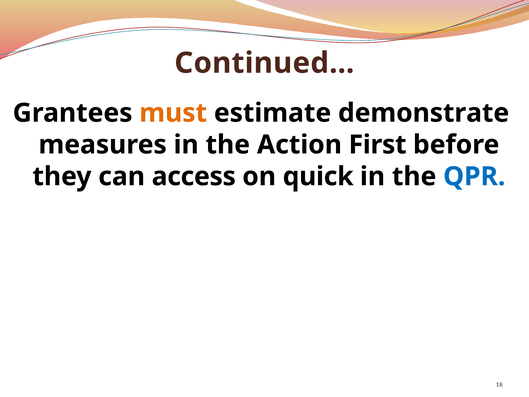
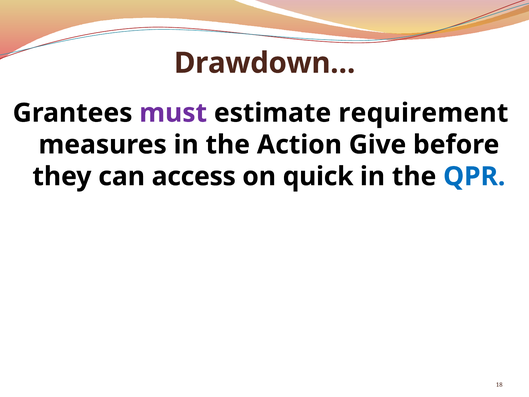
Continued…: Continued… -> Drawdown…
must colour: orange -> purple
demonstrate: demonstrate -> requirement
First: First -> Give
